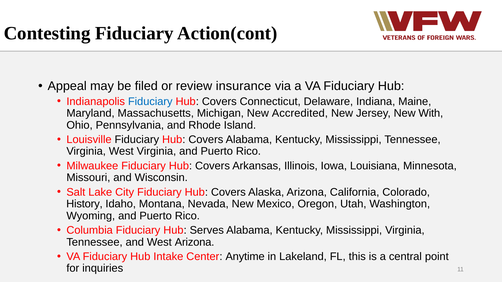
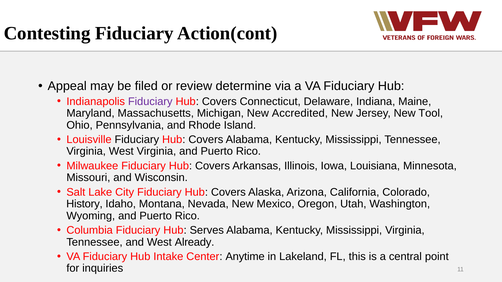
insurance: insurance -> determine
Fiduciary at (150, 102) colour: blue -> purple
With: With -> Tool
West Arizona: Arizona -> Already
